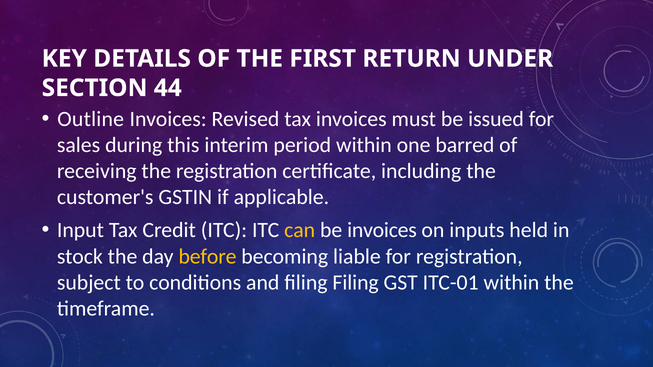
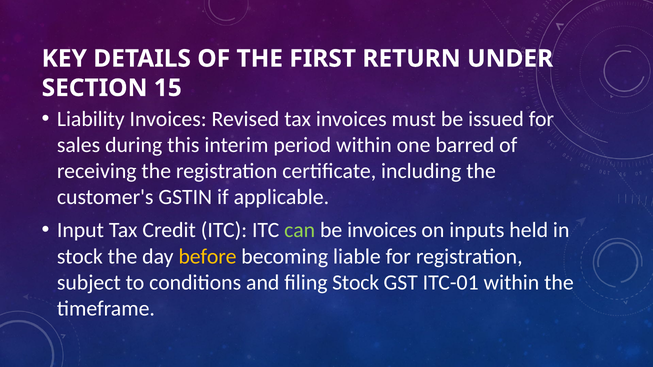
44: 44 -> 15
Outline: Outline -> Liability
can colour: yellow -> light green
filing Filing: Filing -> Stock
